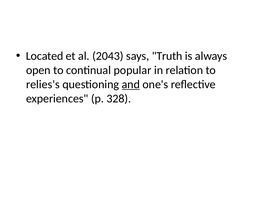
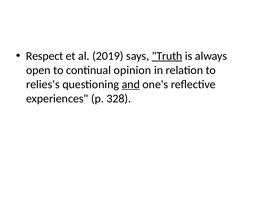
Located: Located -> Respect
2043: 2043 -> 2019
Truth underline: none -> present
popular: popular -> opinion
